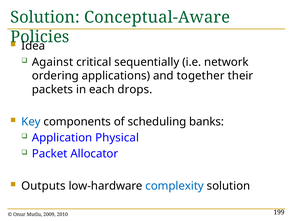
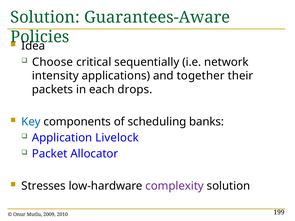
Conceptual-Aware: Conceptual-Aware -> Guarantees-Aware
Against: Against -> Choose
ordering: ordering -> intensity
Physical: Physical -> Livelock
Outputs: Outputs -> Stresses
complexity colour: blue -> purple
